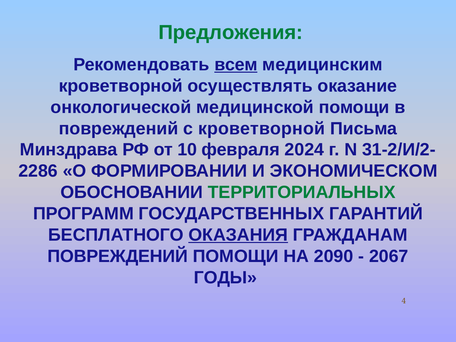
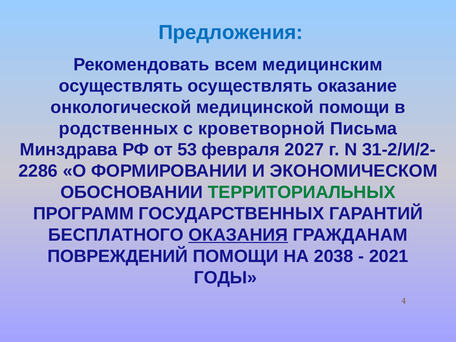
Предложения colour: green -> blue
всем underline: present -> none
кроветворной at (121, 86): кроветворной -> осуществлять
повреждений at (119, 128): повреждений -> родственных
10: 10 -> 53
2024: 2024 -> 2027
2090: 2090 -> 2038
2067: 2067 -> 2021
